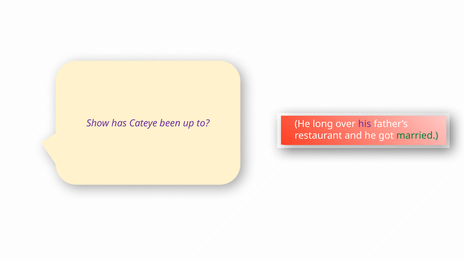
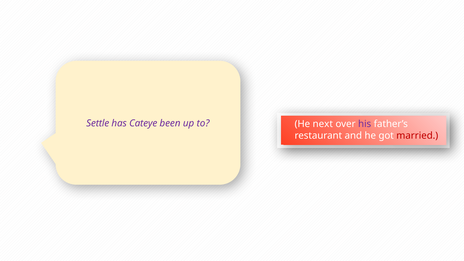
Show: Show -> Settle
long: long -> next
married colour: green -> red
